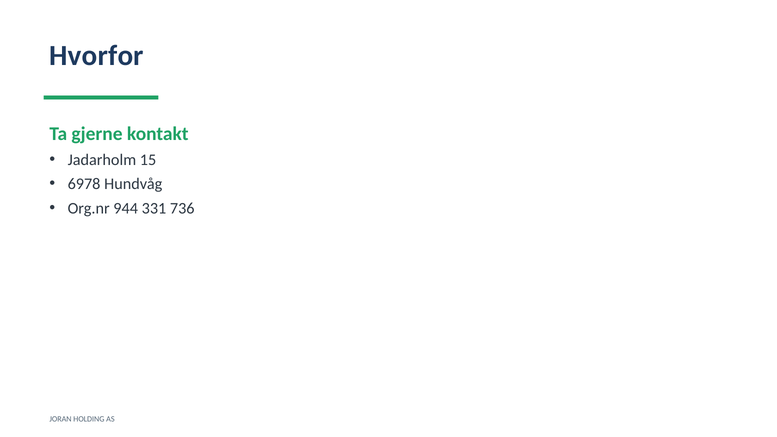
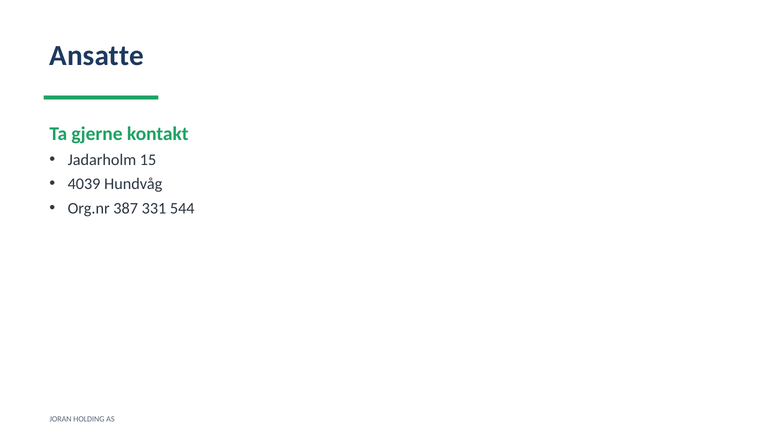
Hvorfor: Hvorfor -> Ansatte
6978: 6978 -> 4039
944: 944 -> 387
736: 736 -> 544
